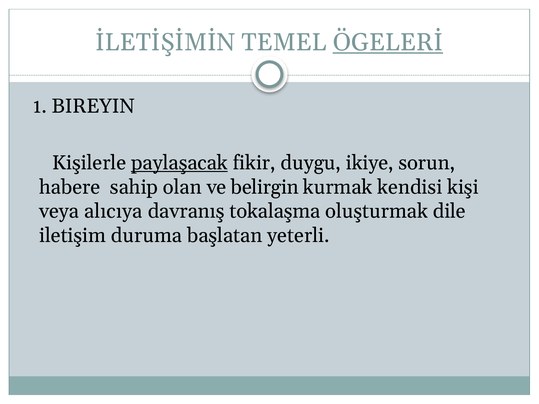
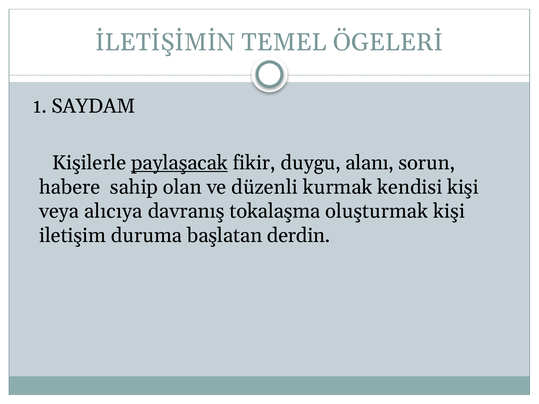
ÖGELERİ underline: present -> none
BIREYIN: BIREYIN -> SAYDAM
ikiye: ikiye -> alanı
belirgin: belirgin -> düzenli
oluşturmak dile: dile -> kişi
yeterli: yeterli -> derdin
